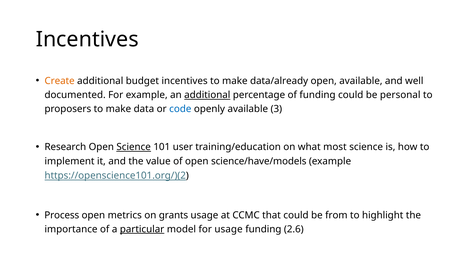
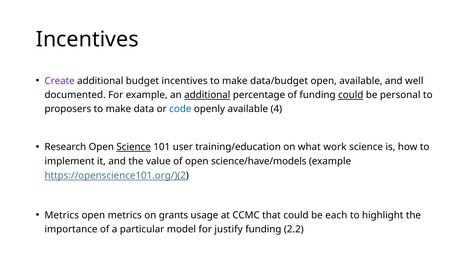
Create colour: orange -> purple
data/already: data/already -> data/budget
could at (351, 95) underline: none -> present
3: 3 -> 4
most: most -> work
Process at (62, 215): Process -> Metrics
from: from -> each
particular underline: present -> none
for usage: usage -> justify
2.6: 2.6 -> 2.2
